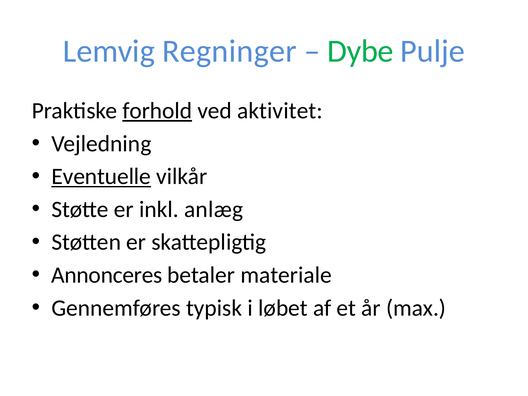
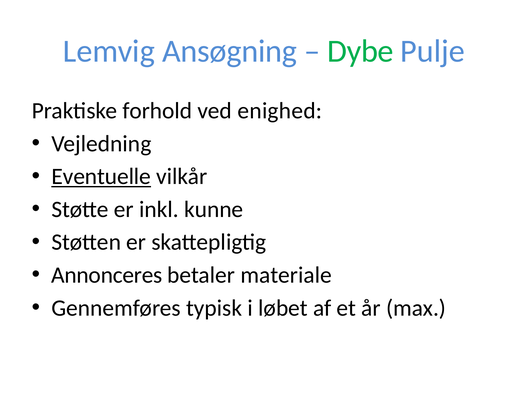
Regninger: Regninger -> Ansøgning
forhold underline: present -> none
aktivitet: aktivitet -> enighed
anlæg: anlæg -> kunne
